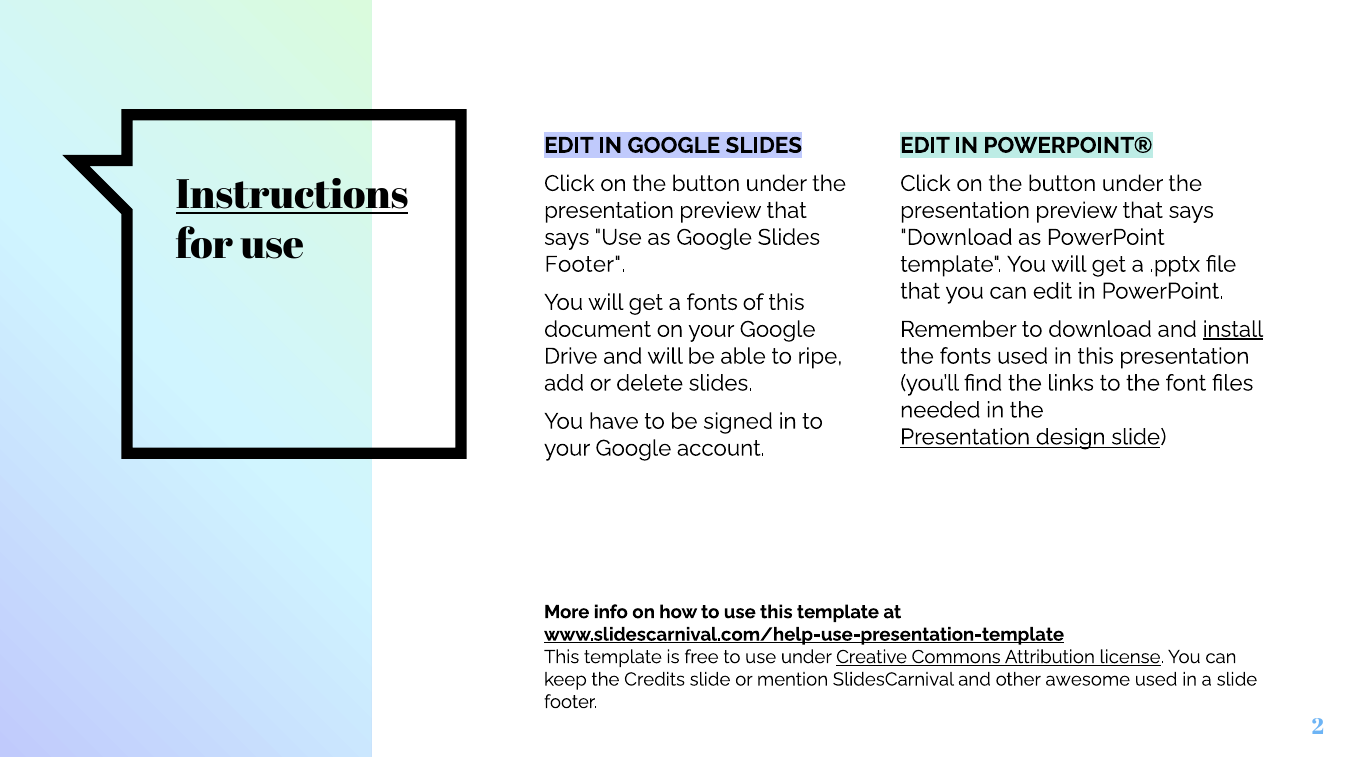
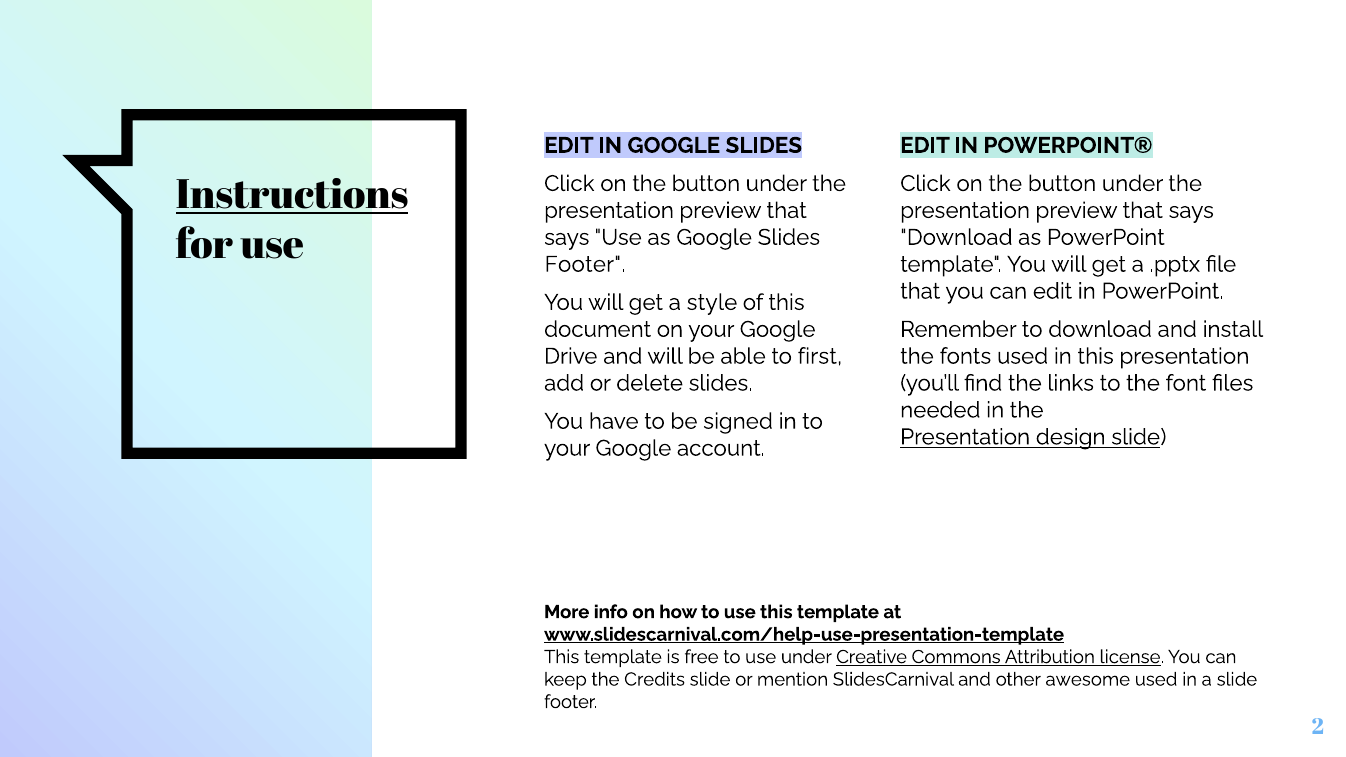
a fonts: fonts -> style
install underline: present -> none
ripe: ripe -> first
